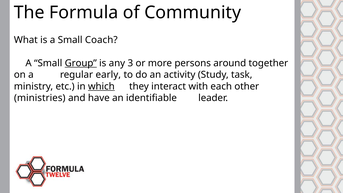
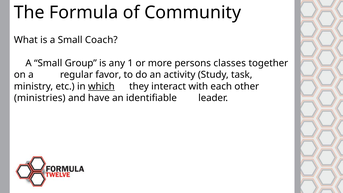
Group underline: present -> none
3: 3 -> 1
around: around -> classes
early: early -> favor
